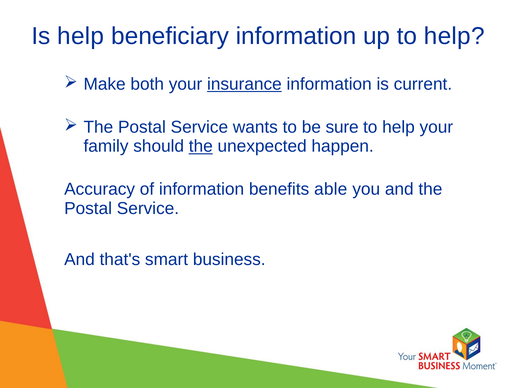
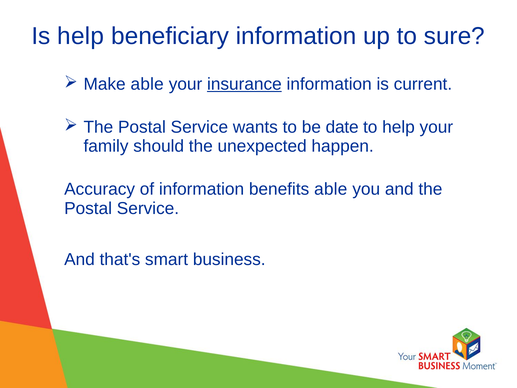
up to help: help -> sure
Make both: both -> able
sure: sure -> date
the at (201, 146) underline: present -> none
